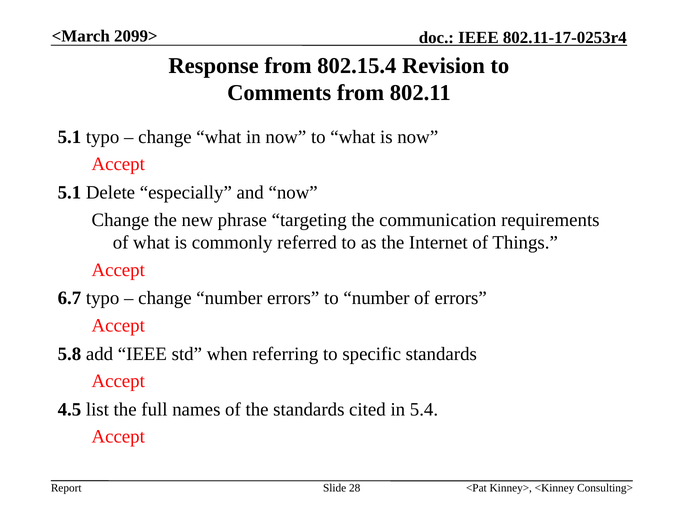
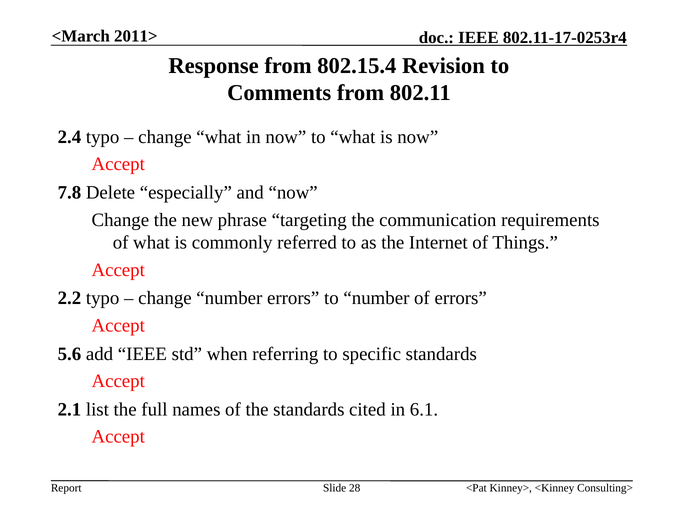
2099>: 2099> -> 2011>
5.1 at (69, 137): 5.1 -> 2.4
5.1 at (69, 192): 5.1 -> 7.8
6.7: 6.7 -> 2.2
5.8: 5.8 -> 5.6
4.5: 4.5 -> 2.1
5.4: 5.4 -> 6.1
